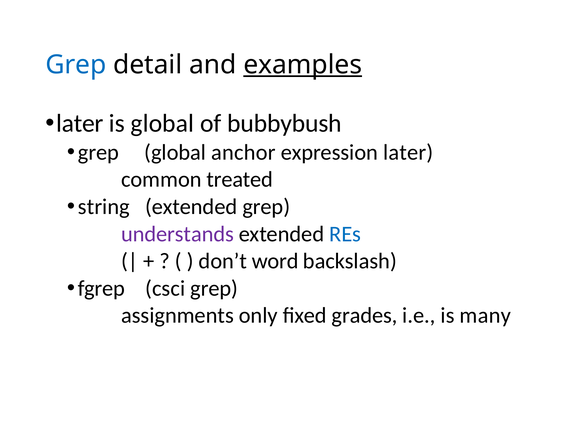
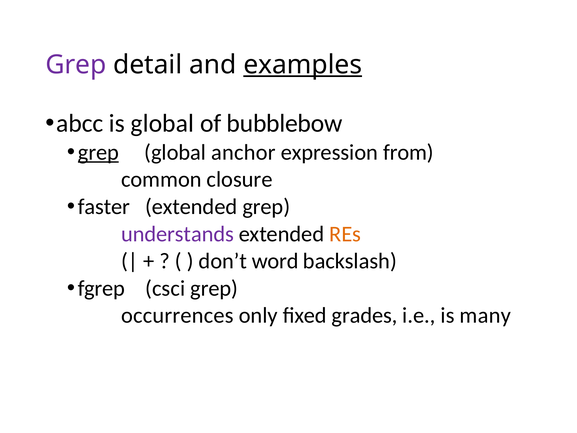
Grep at (76, 65) colour: blue -> purple
later at (80, 123): later -> abcc
bubbybush: bubbybush -> bubblebow
grep at (98, 152) underline: none -> present
expression later: later -> from
treated: treated -> closure
string: string -> faster
REs colour: blue -> orange
assignments: assignments -> occurrences
